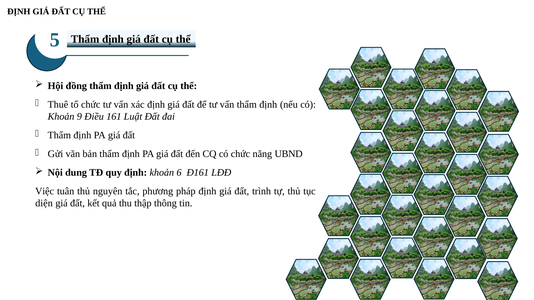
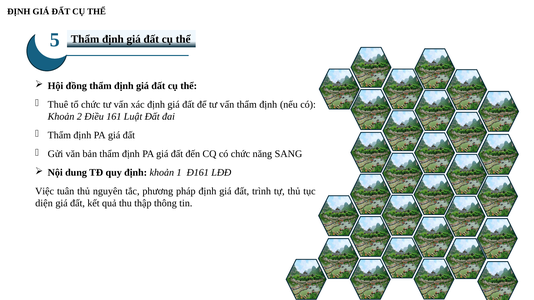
9: 9 -> 2
UBND: UBND -> SANG
6: 6 -> 1
